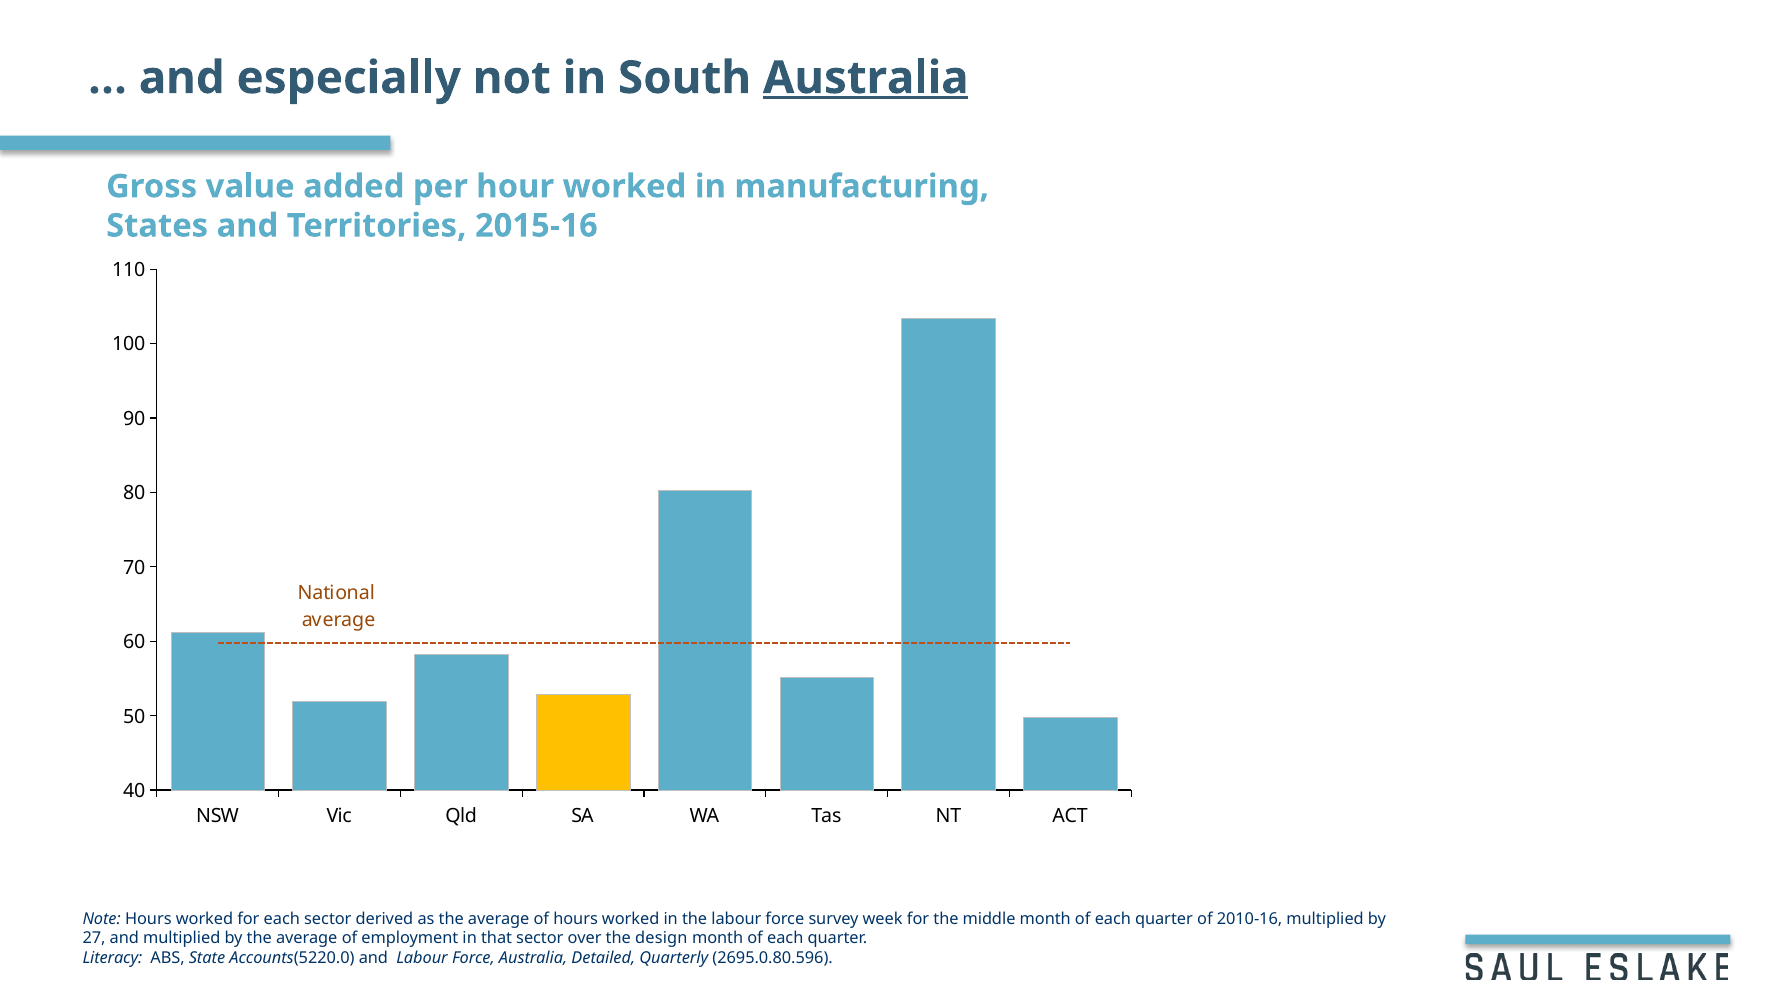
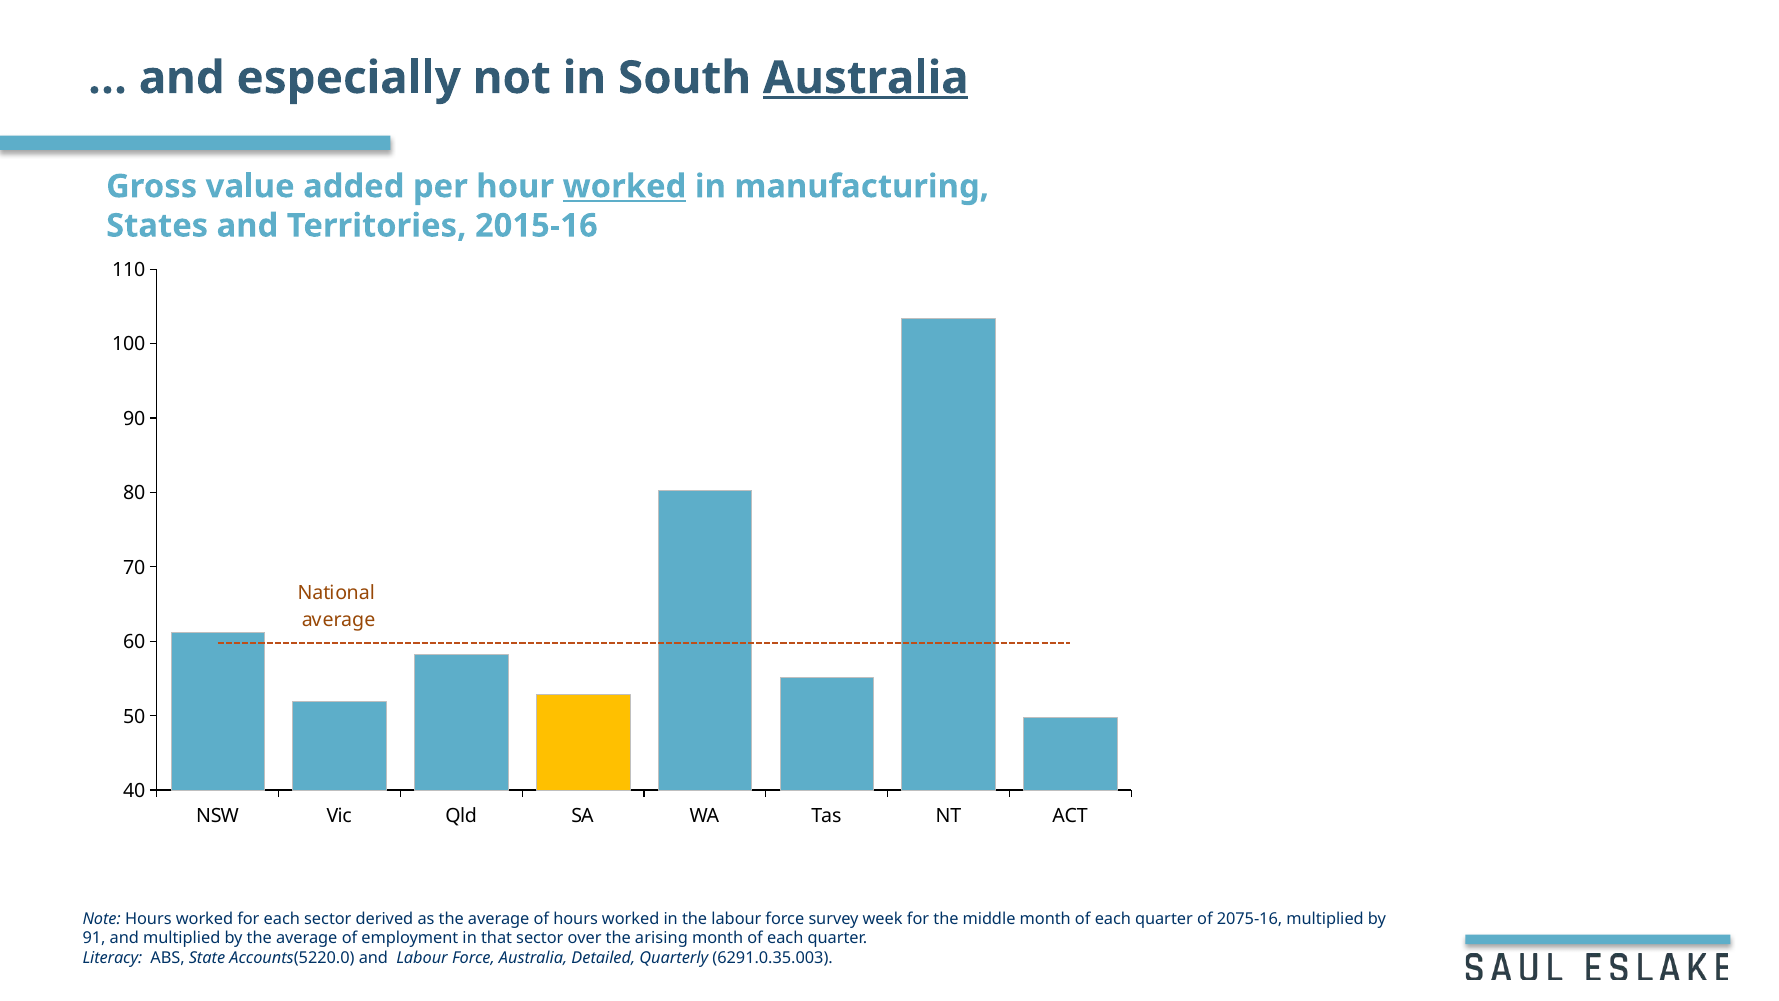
worked at (624, 186) underline: none -> present
2010-16: 2010-16 -> 2075-16
27: 27 -> 91
design: design -> arising
2695.0.80.596: 2695.0.80.596 -> 6291.0.35.003
